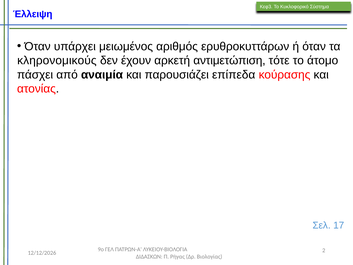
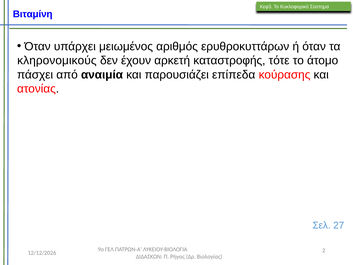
Έλλειψη: Έλλειψη -> Βιταμίνη
αντιμετώπιση: αντιμετώπιση -> καταστροφής
17: 17 -> 27
